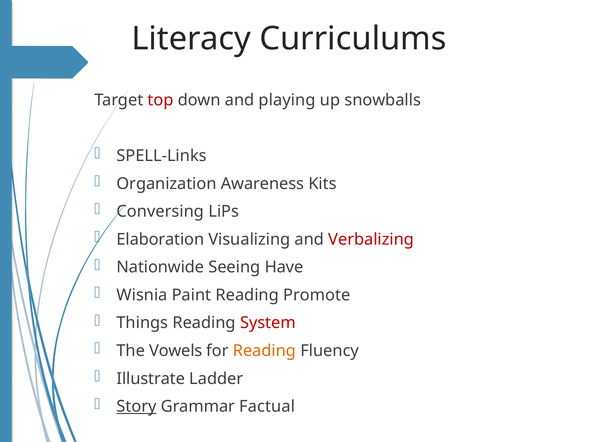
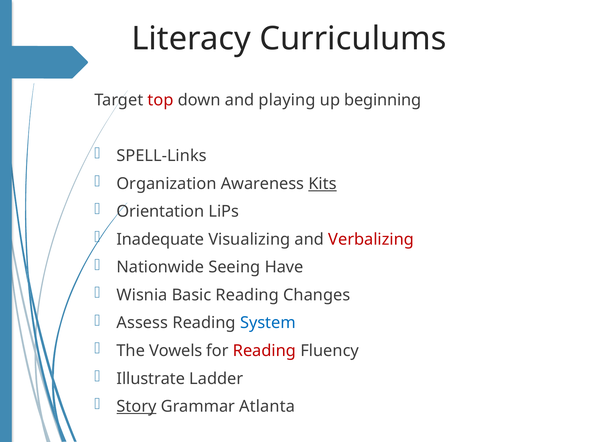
snowballs: snowballs -> beginning
Kits underline: none -> present
Conversing: Conversing -> Orientation
Elaboration: Elaboration -> Inadequate
Paint: Paint -> Basic
Promote: Promote -> Changes
Things: Things -> Assess
System colour: red -> blue
Reading at (264, 351) colour: orange -> red
Factual: Factual -> Atlanta
